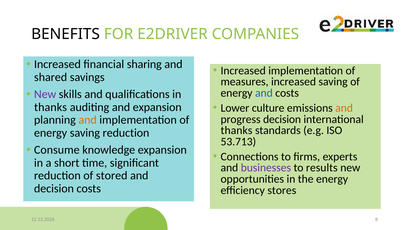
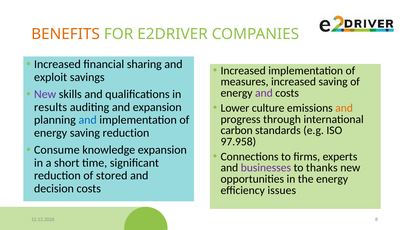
BENEFITS colour: black -> orange
shared: shared -> exploit
and at (264, 93) colour: blue -> purple
thanks at (51, 107): thanks -> results
progress decision: decision -> through
and at (88, 120) colour: orange -> blue
thanks at (237, 130): thanks -> carbon
53.713: 53.713 -> 97.958
results: results -> thanks
stores: stores -> issues
